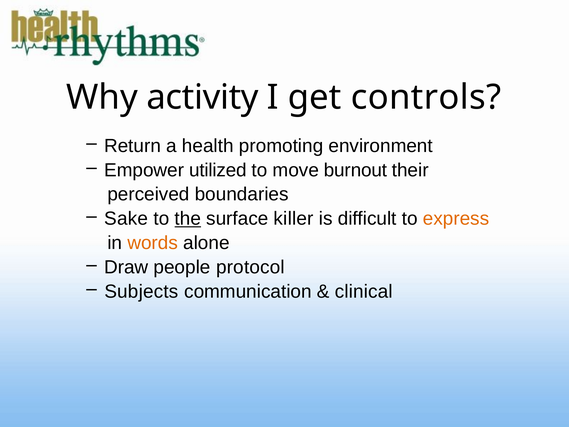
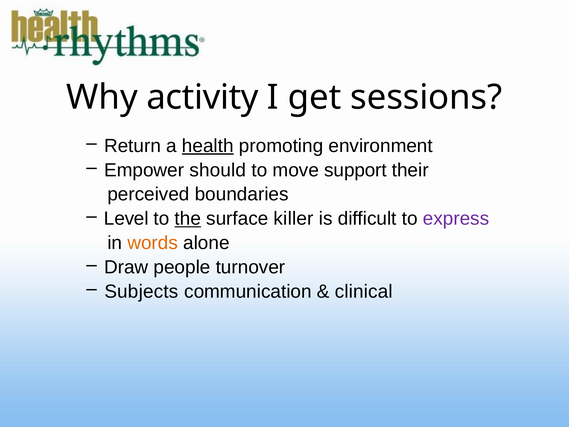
controls: controls -> sessions
health underline: none -> present
utilized: utilized -> should
burnout: burnout -> support
Sake: Sake -> Level
express colour: orange -> purple
protocol: protocol -> turnover
